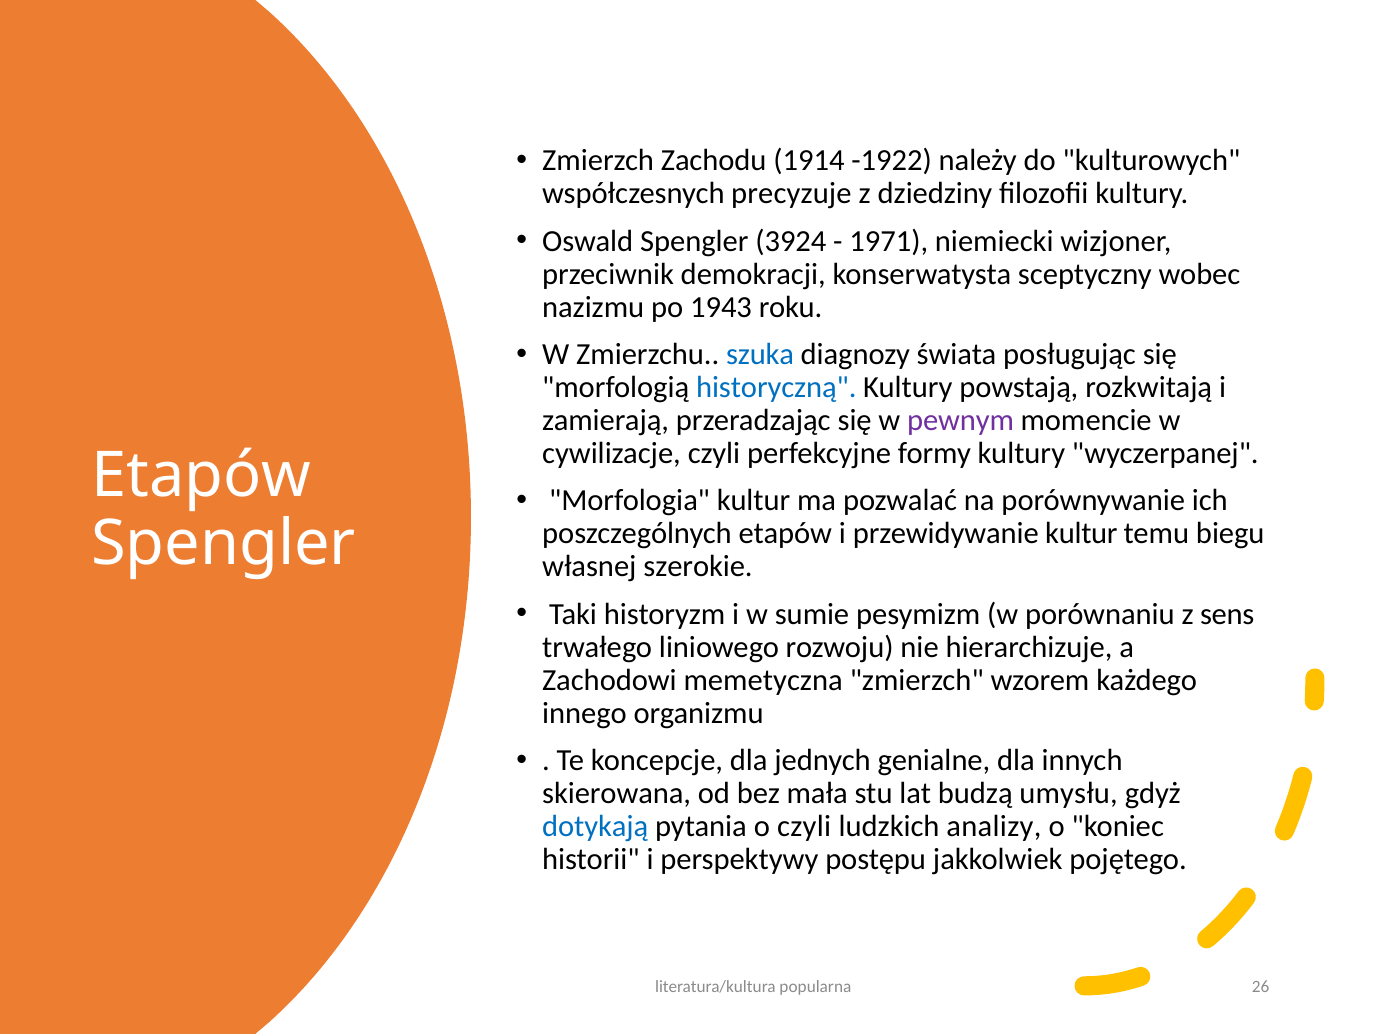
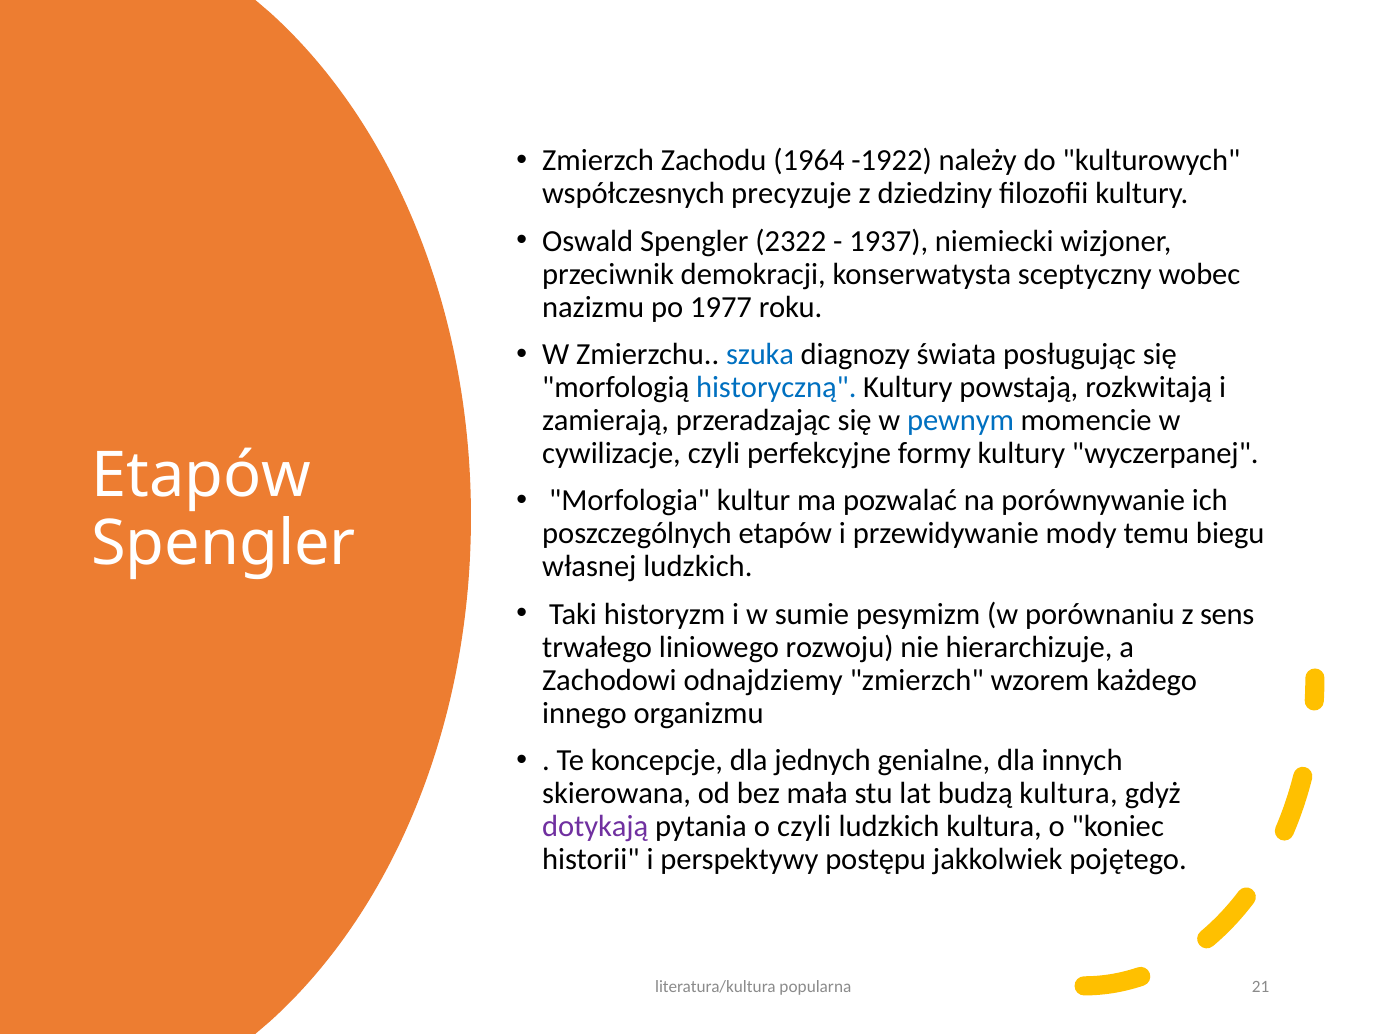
1914: 1914 -> 1964
3924: 3924 -> 2322
1971: 1971 -> 1937
1943: 1943 -> 1977
pewnym colour: purple -> blue
przewidywanie kultur: kultur -> mody
własnej szerokie: szerokie -> ludzkich
memetyczna: memetyczna -> odnajdziemy
budzą umysłu: umysłu -> kultura
dotykają colour: blue -> purple
ludzkich analizy: analizy -> kultura
26: 26 -> 21
